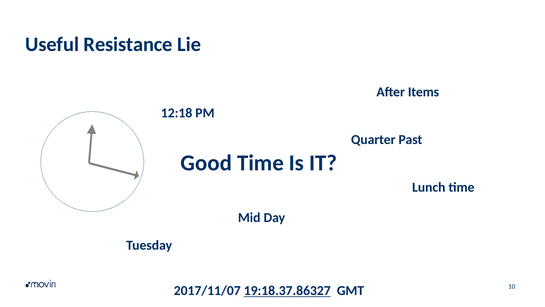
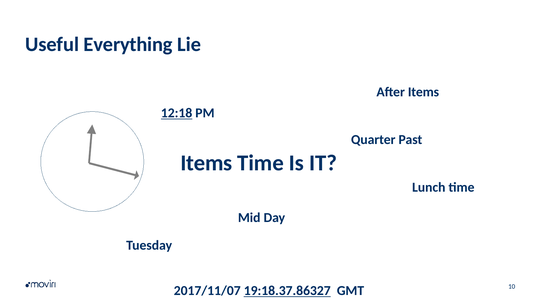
Resistance: Resistance -> Everything
12:18 underline: none -> present
Good at (206, 163): Good -> Items
